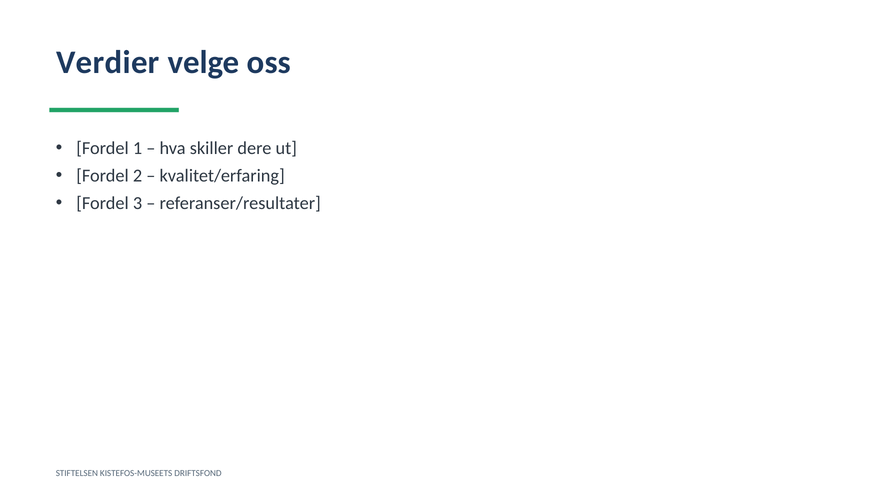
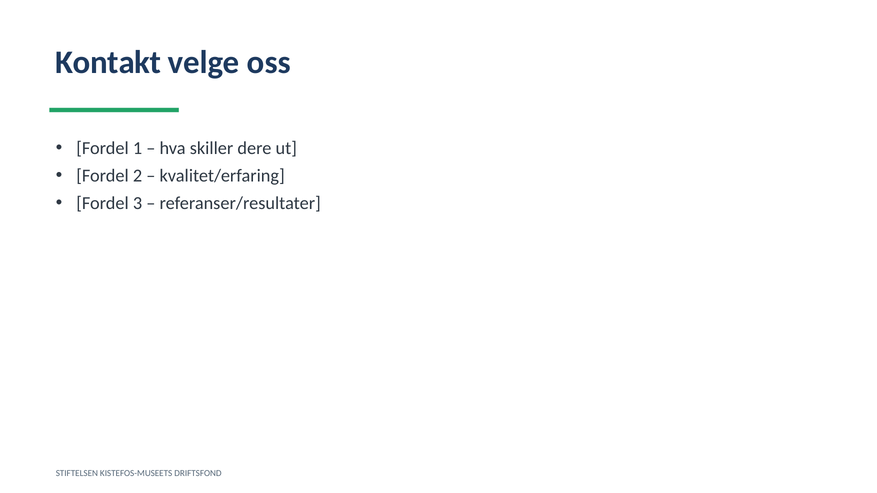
Verdier: Verdier -> Kontakt
